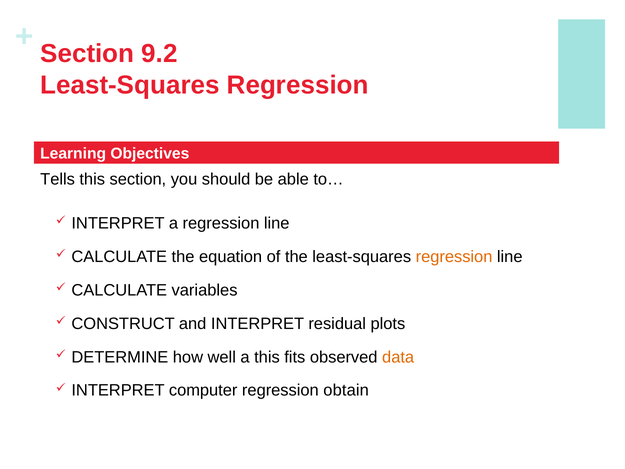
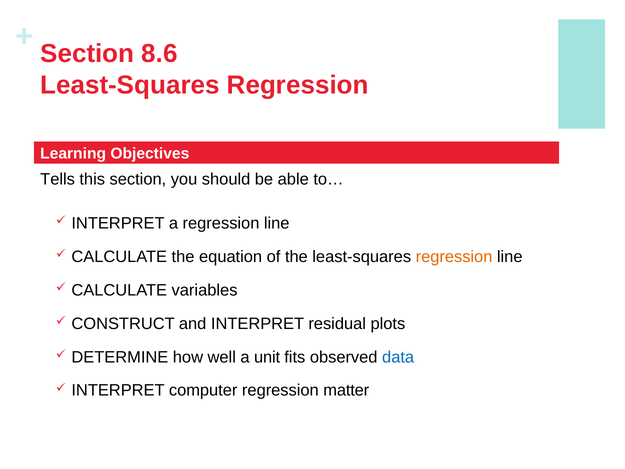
9.2: 9.2 -> 8.6
a this: this -> unit
data colour: orange -> blue
obtain: obtain -> matter
